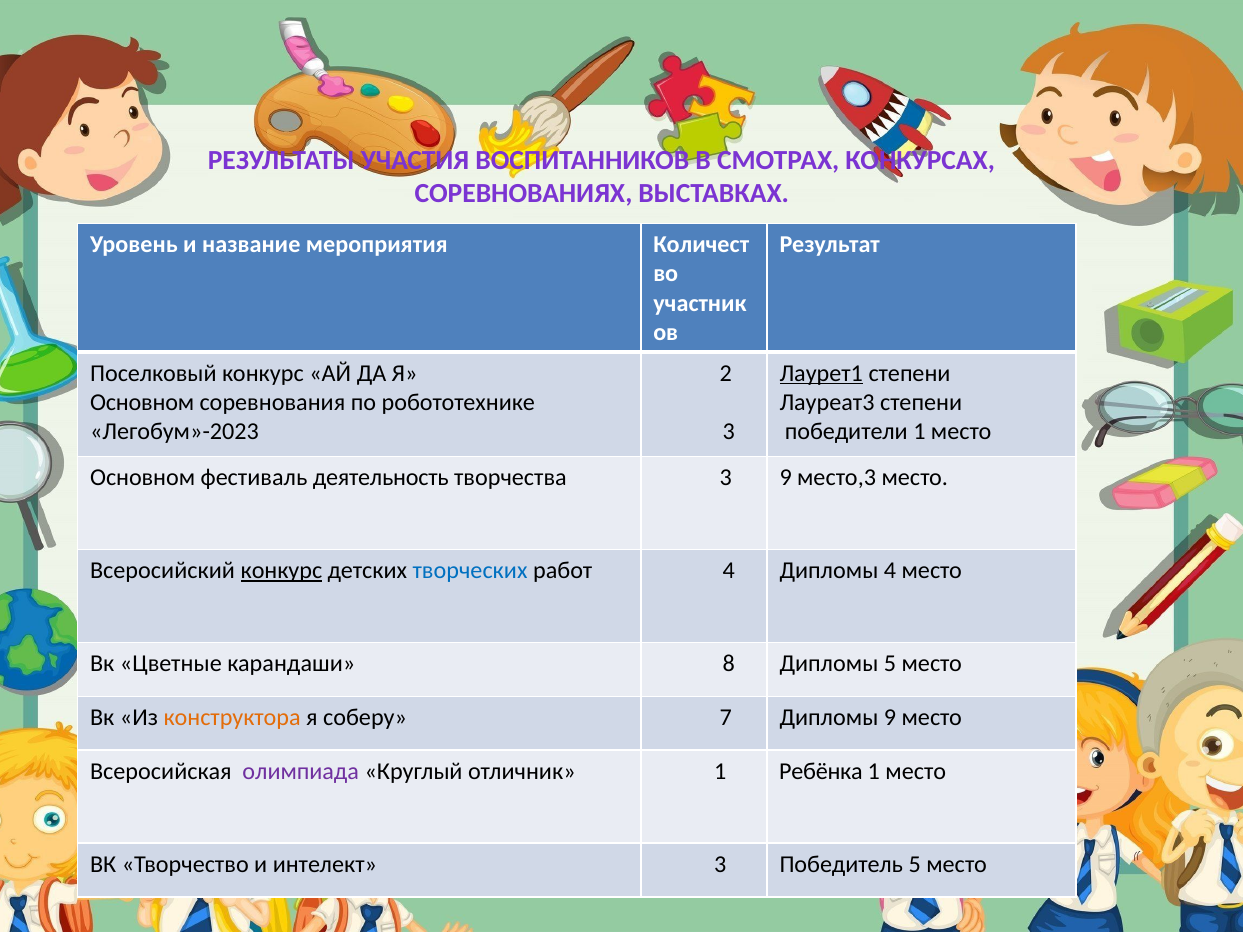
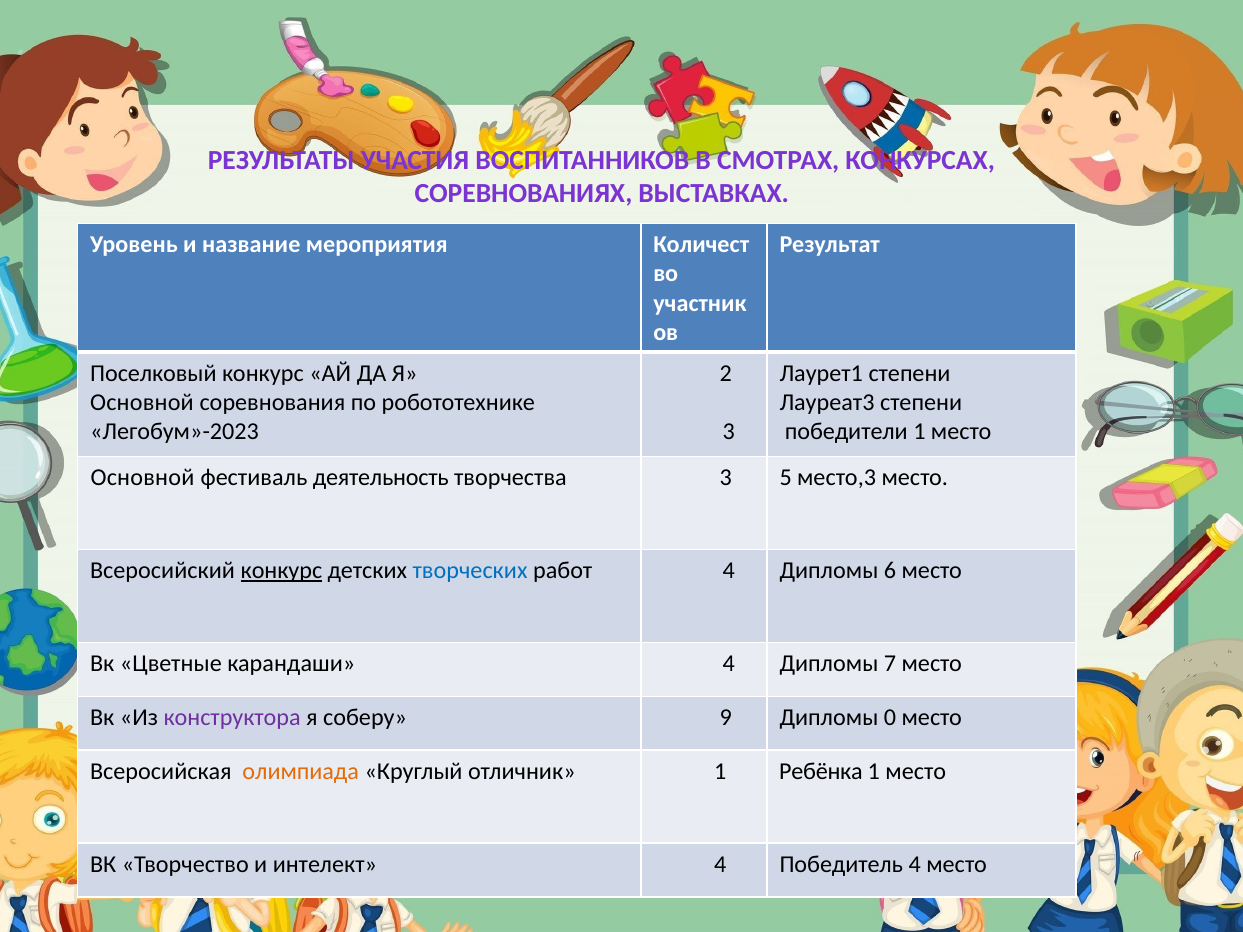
Лаурет1 underline: present -> none
Основном at (142, 403): Основном -> Основной
Основном at (143, 478): Основном -> Основной
3 9: 9 -> 5
Дипломы 4: 4 -> 6
карандаши 8: 8 -> 4
Дипломы 5: 5 -> 7
конструктора colour: orange -> purple
7: 7 -> 9
Дипломы 9: 9 -> 0
олимпиада colour: purple -> orange
интелект 3: 3 -> 4
Победитель 5: 5 -> 4
